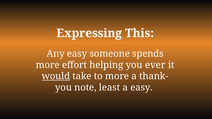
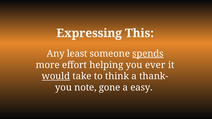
Any easy: easy -> least
spends underline: none -> present
to more: more -> think
least: least -> gone
